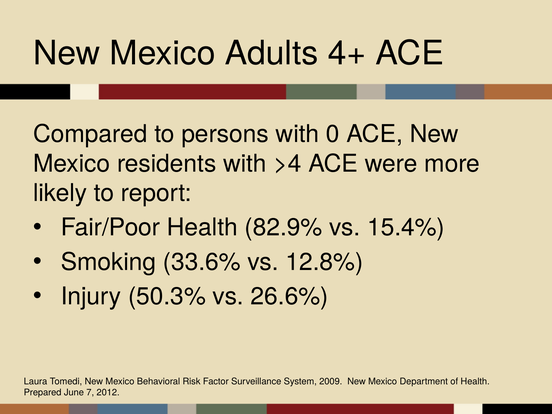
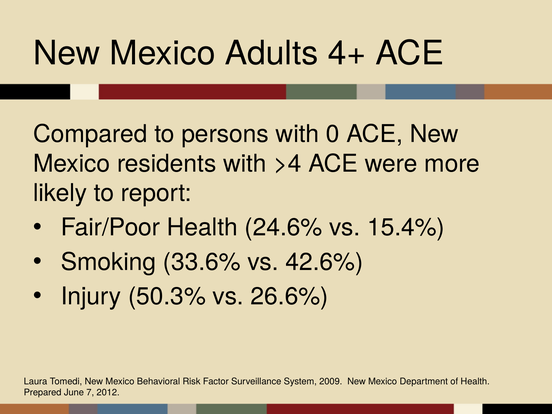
82.9%: 82.9% -> 24.6%
12.8%: 12.8% -> 42.6%
